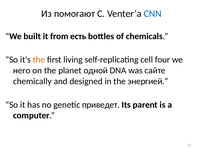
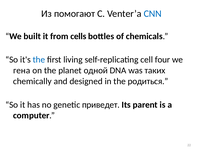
есть: есть -> cells
the at (39, 60) colour: orange -> blue
него: него -> гена
сайте: сайте -> таких
энергией: энергией -> родиться
